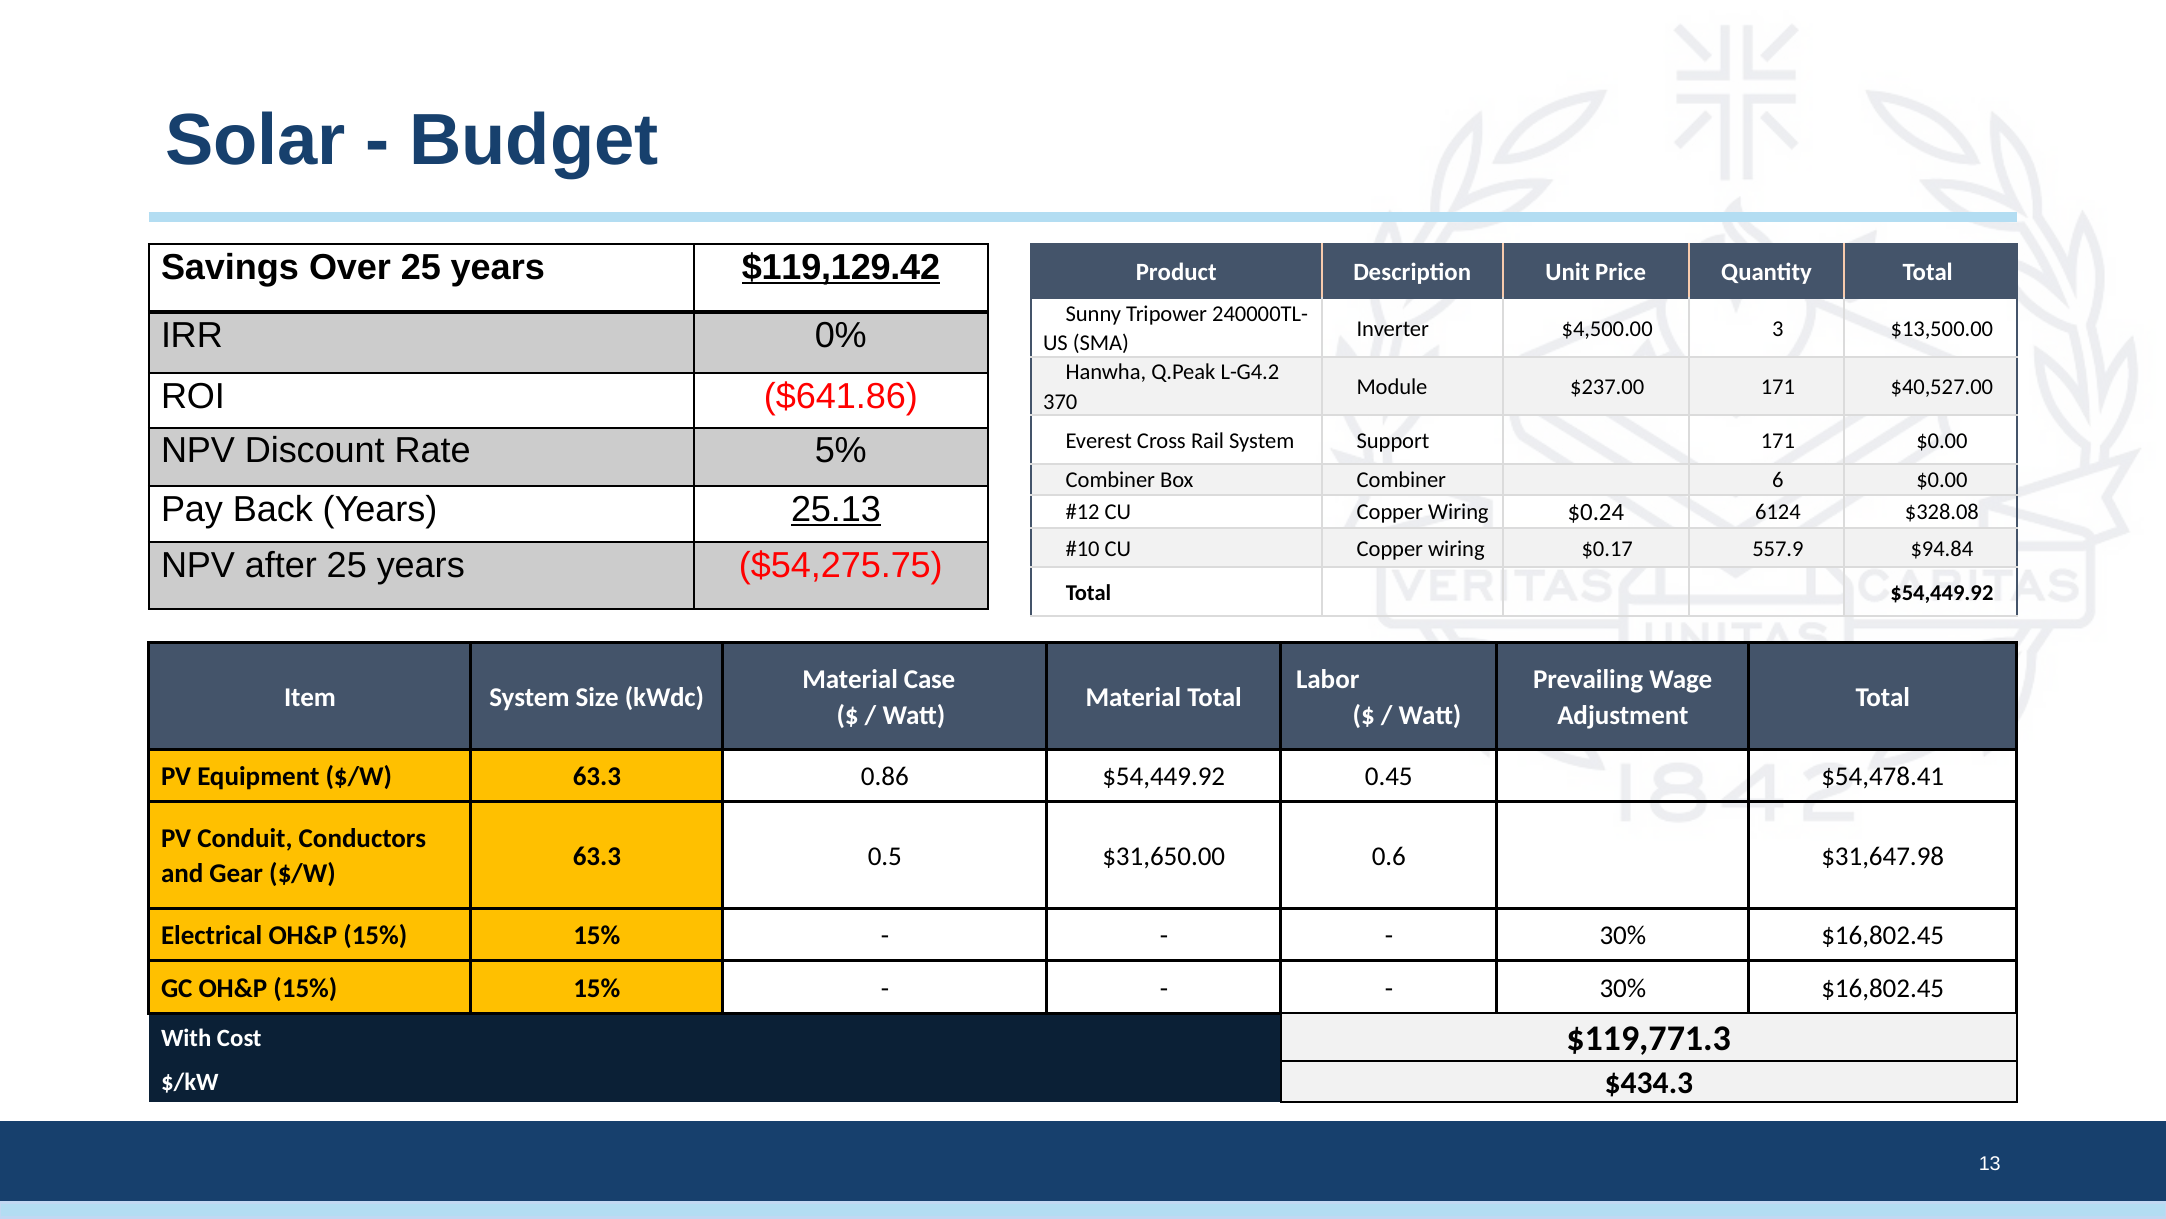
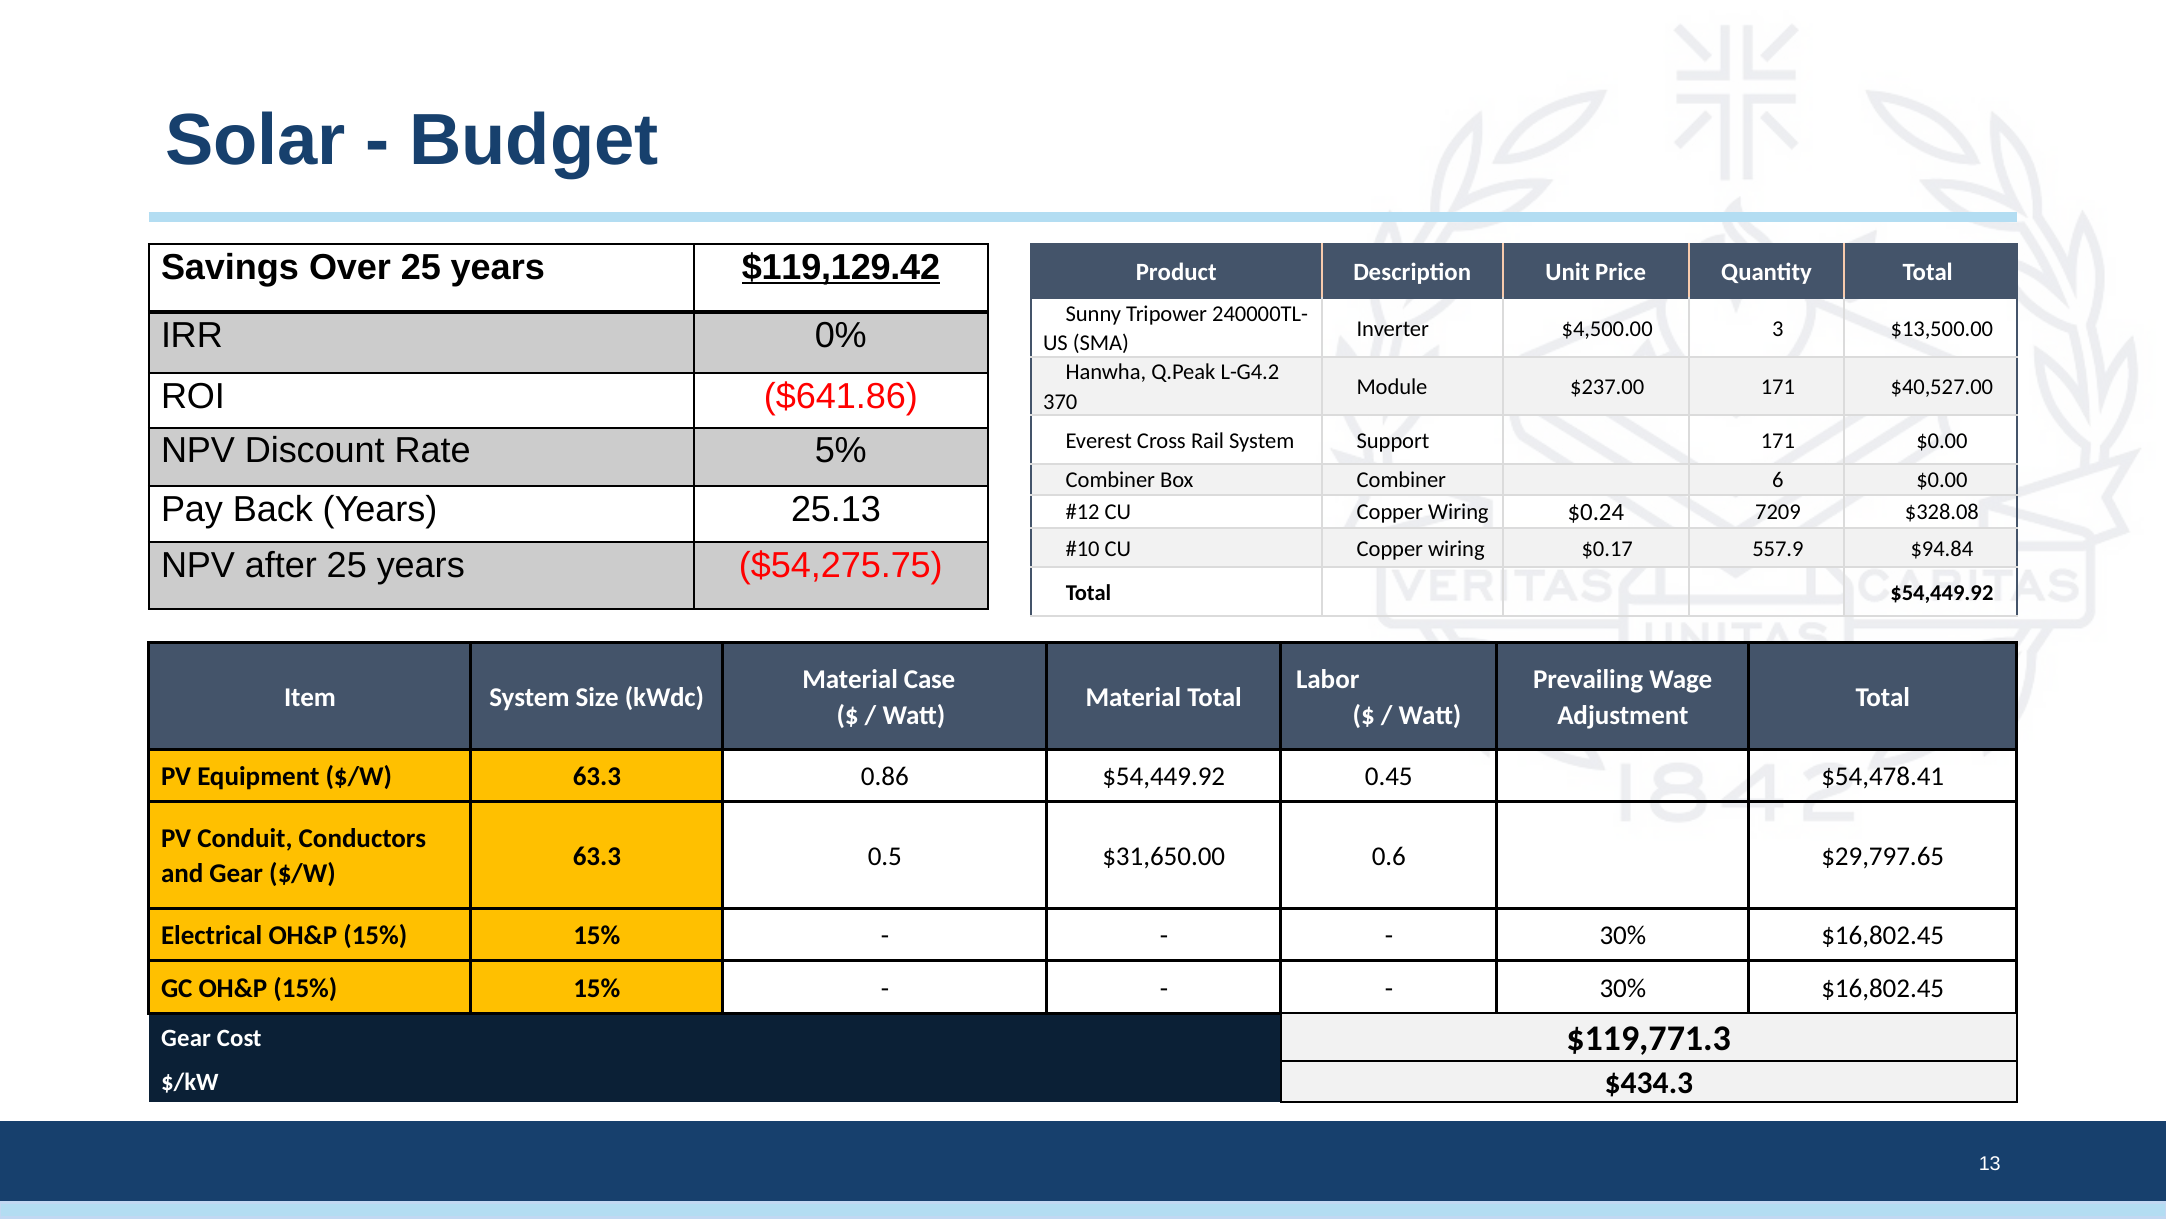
25.13 underline: present -> none
6124: 6124 -> 7209
$31,647.98: $31,647.98 -> $29,797.65
With at (186, 1038): With -> Gear
